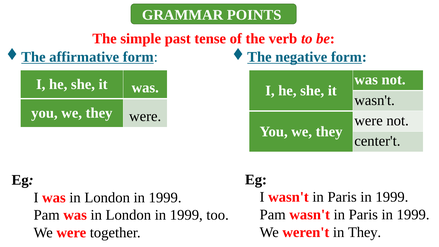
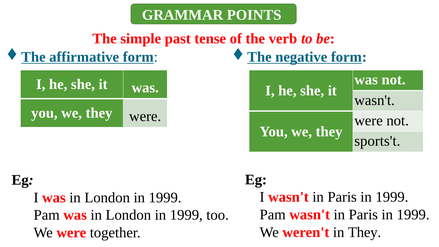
center't: center't -> sports't
